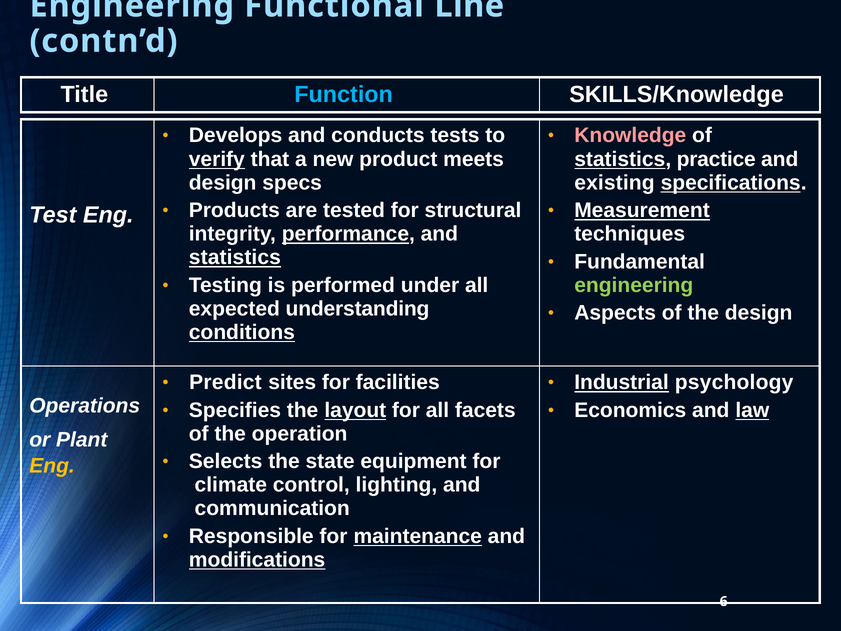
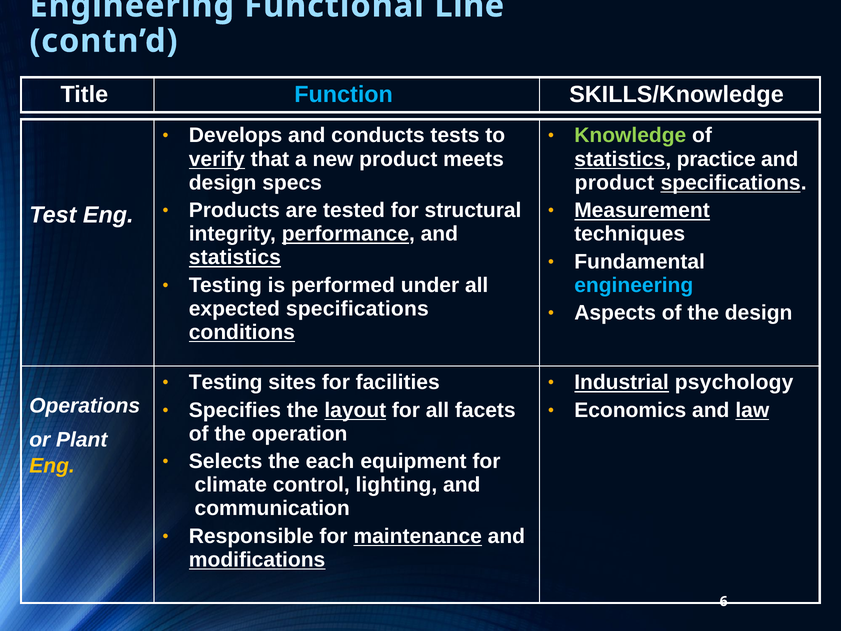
Knowledge colour: pink -> light green
existing at (614, 183): existing -> product
engineering at (634, 285) colour: light green -> light blue
expected understanding: understanding -> specifications
Predict at (225, 382): Predict -> Testing
state: state -> each
